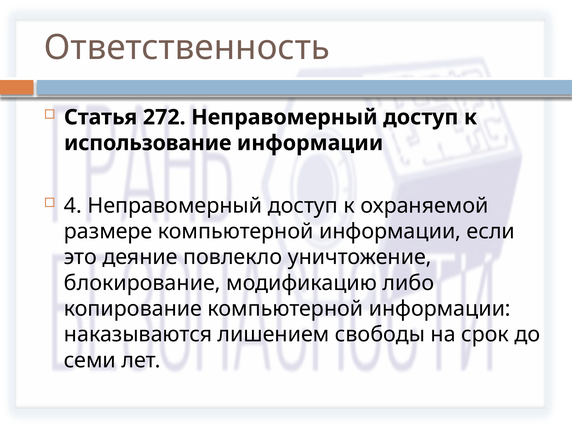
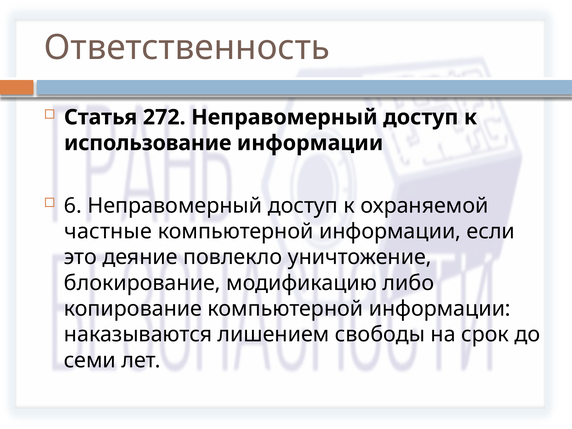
4: 4 -> 6
размере: размере -> частные
